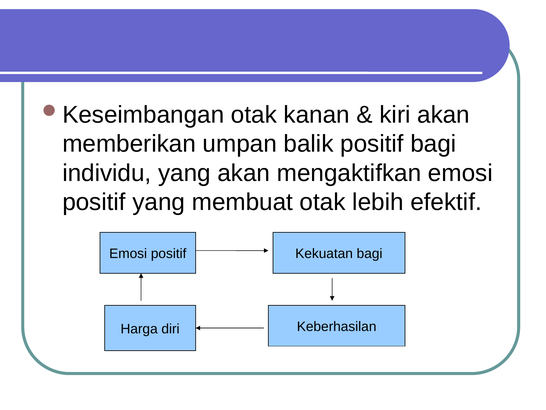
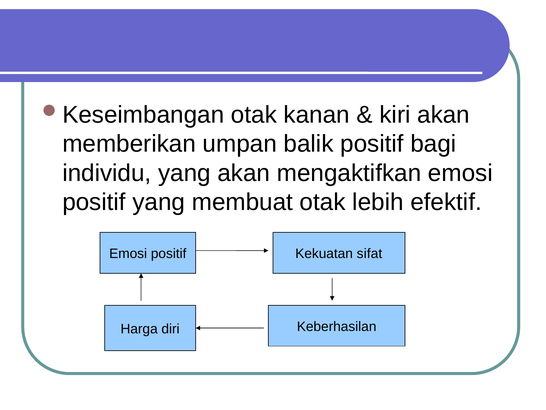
Kekuatan bagi: bagi -> sifat
